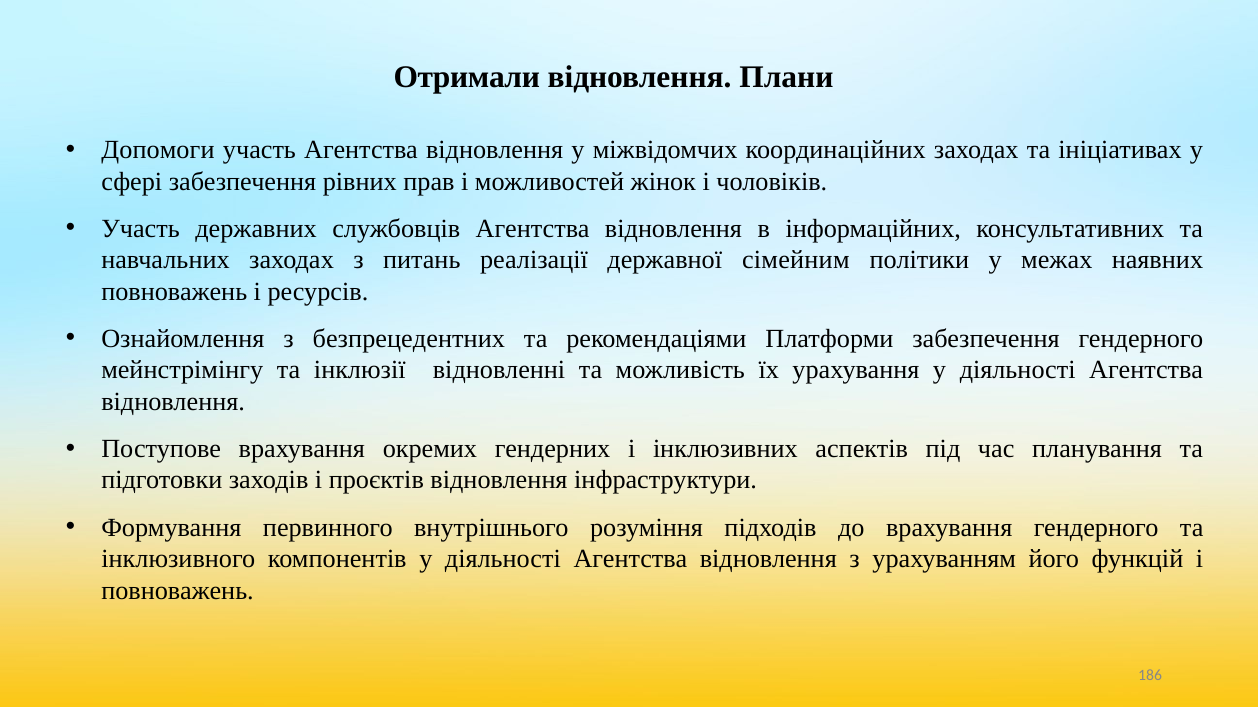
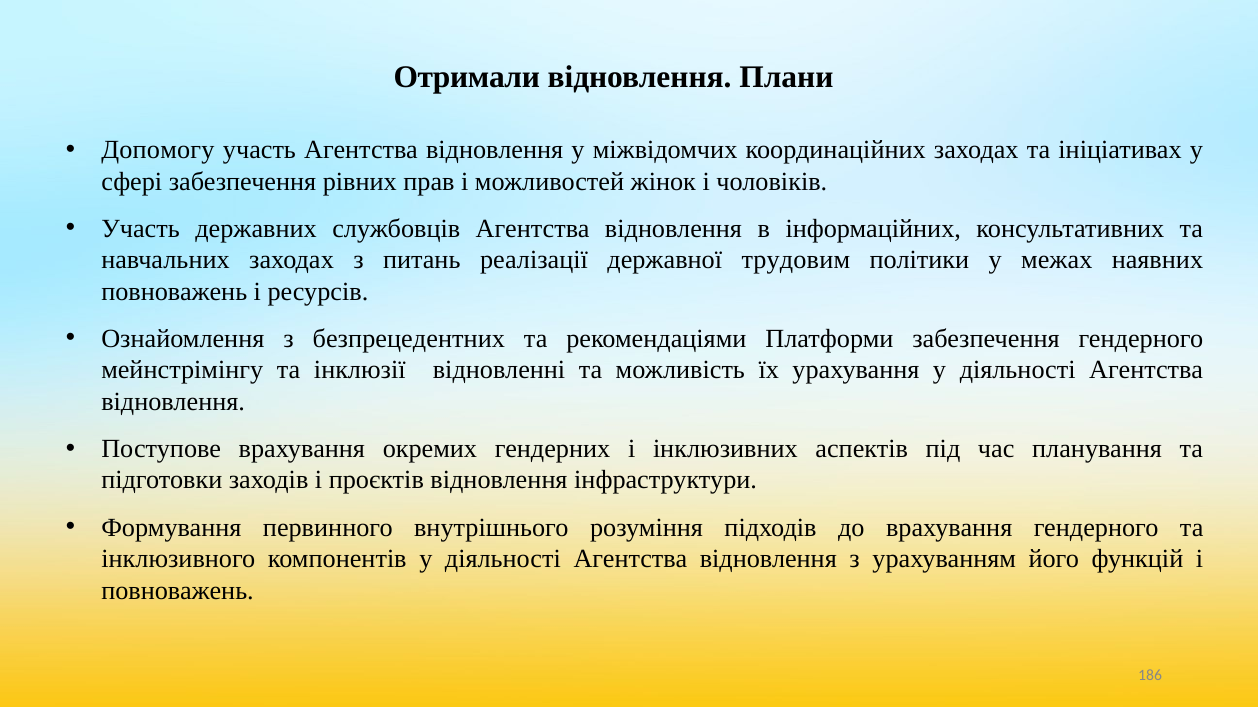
Допомоги: Допомоги -> Допомогу
сімейним: сімейним -> трудовим
